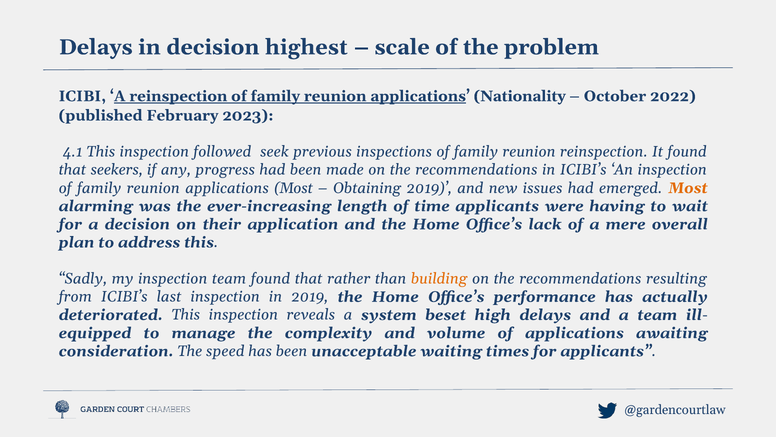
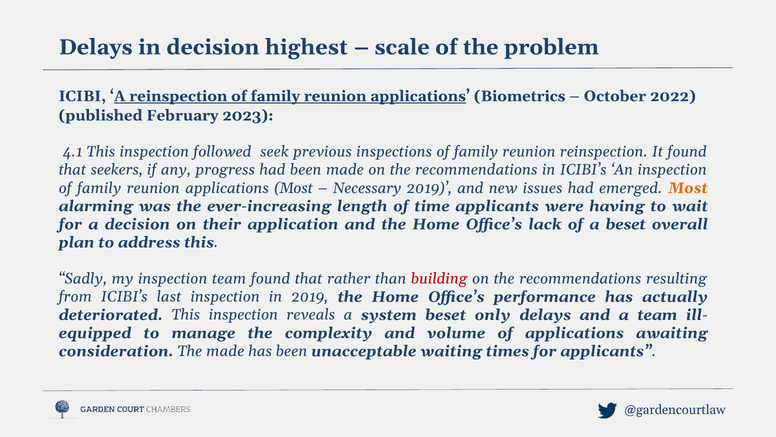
Nationality: Nationality -> Biometrics
Obtaining: Obtaining -> Necessary
a mere: mere -> beset
building colour: orange -> red
high: high -> only
The speed: speed -> made
